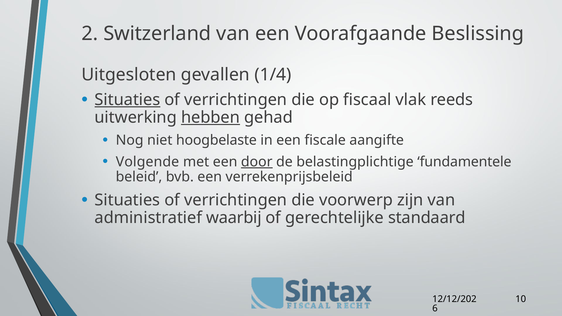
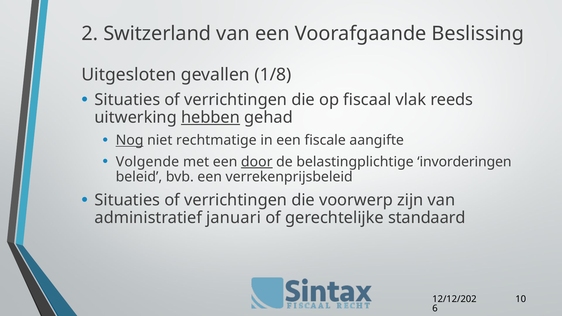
1/4: 1/4 -> 1/8
Situaties at (127, 100) underline: present -> none
Nog underline: none -> present
hoogbelaste: hoogbelaste -> rechtmatige
fundamentele: fundamentele -> invorderingen
waarbij: waarbij -> januari
